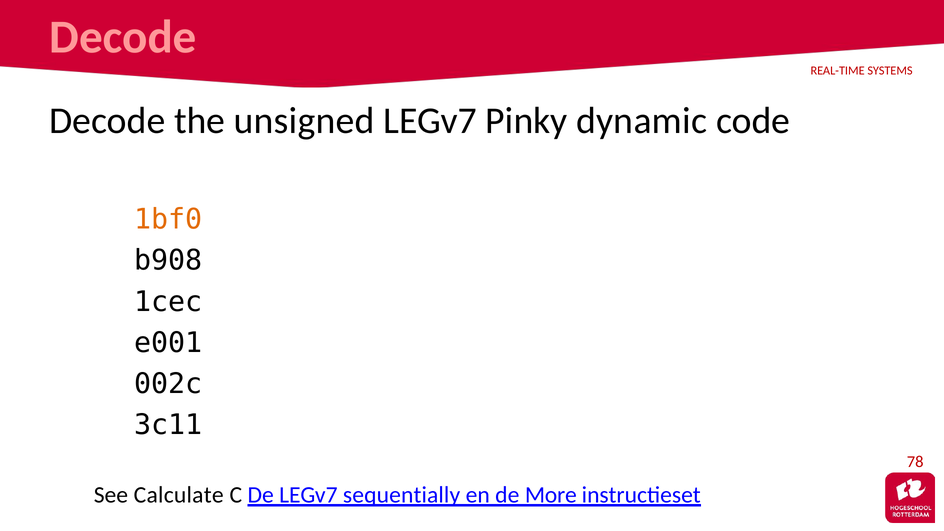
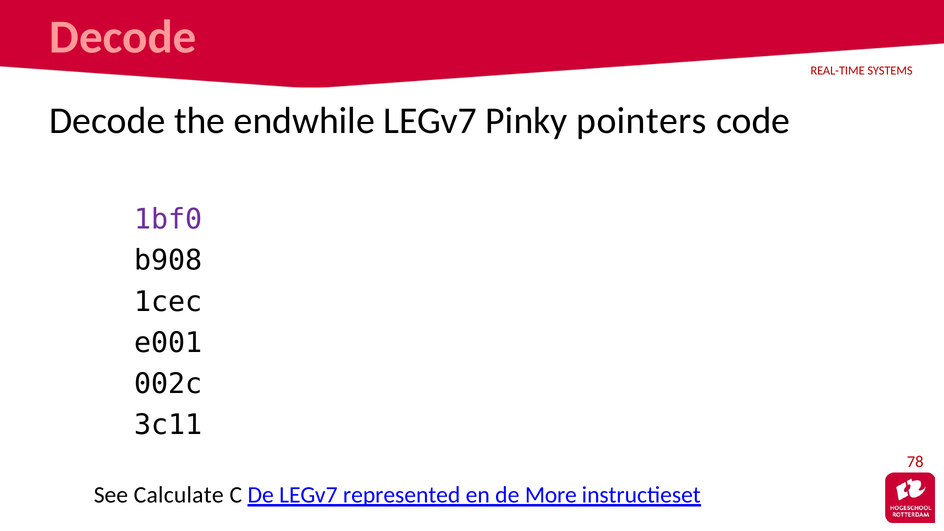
unsigned: unsigned -> endwhile
dynamic: dynamic -> pointers
1bf0 colour: orange -> purple
sequentially: sequentially -> represented
